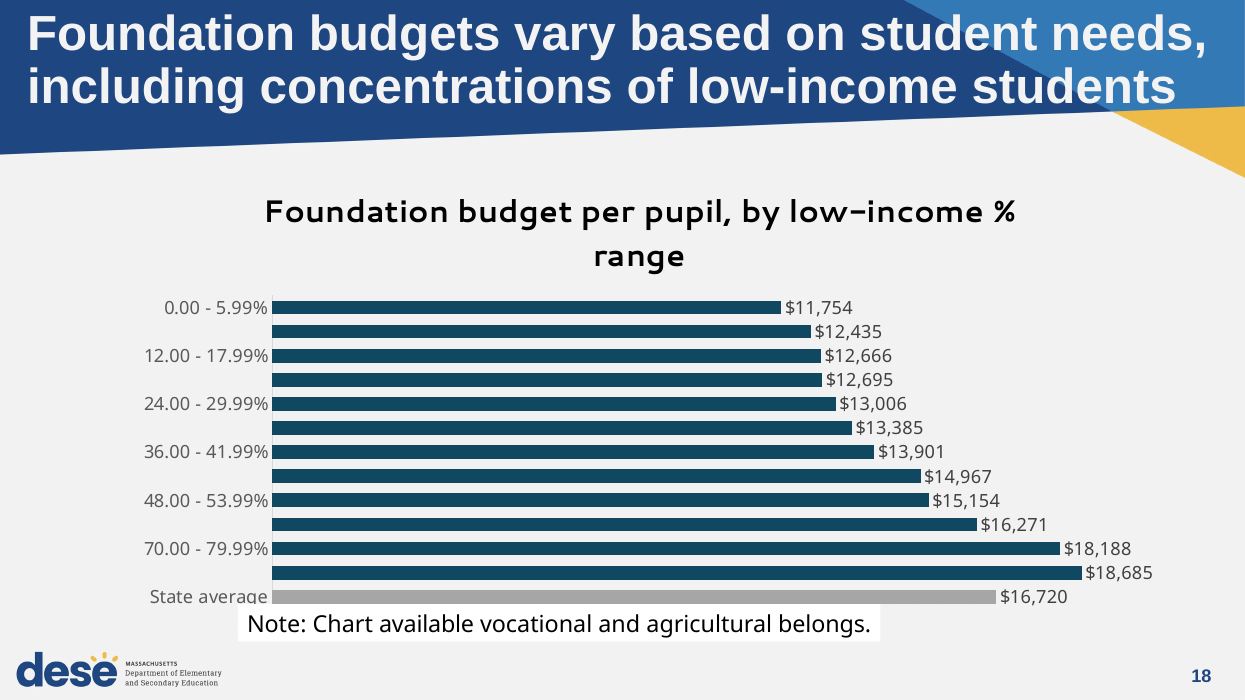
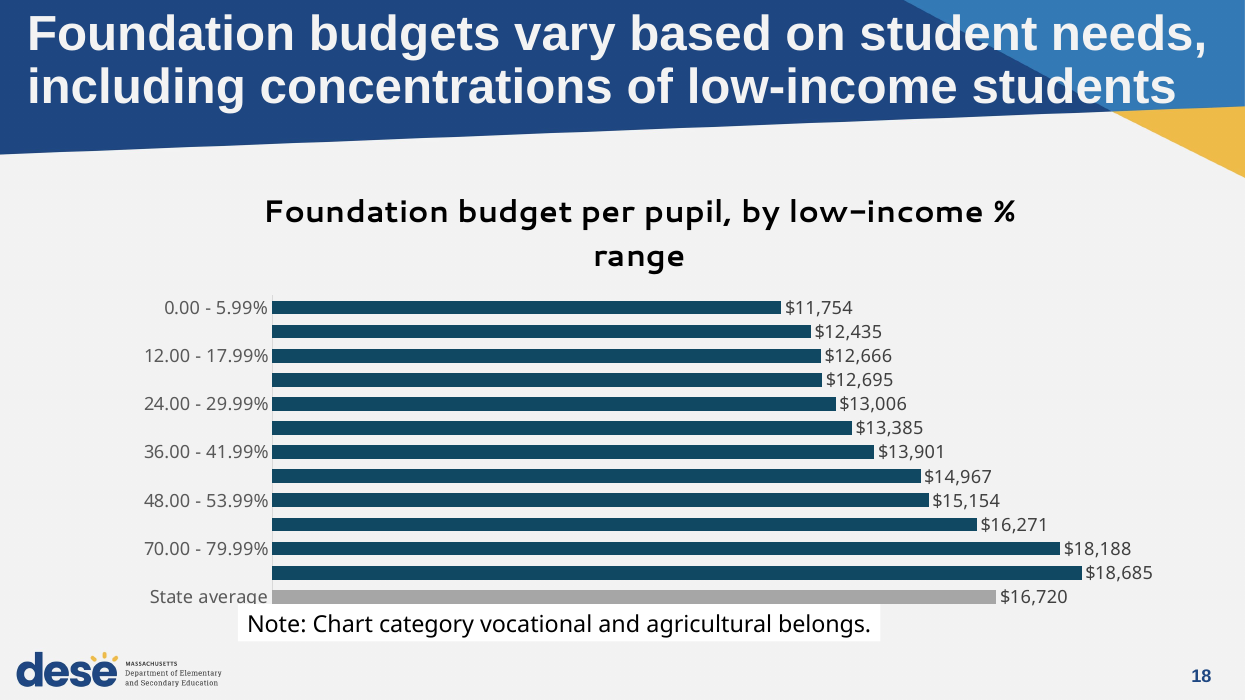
available: available -> category
